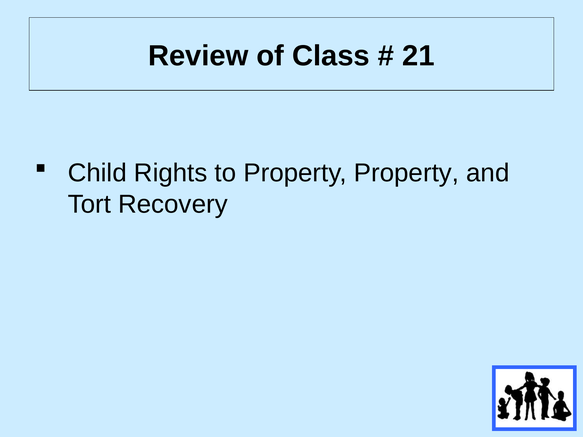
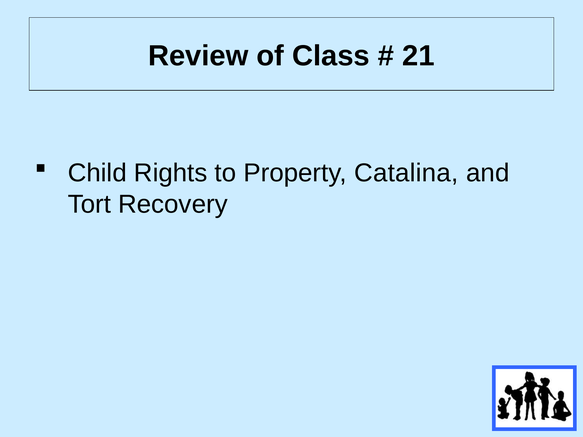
Property Property: Property -> Catalina
